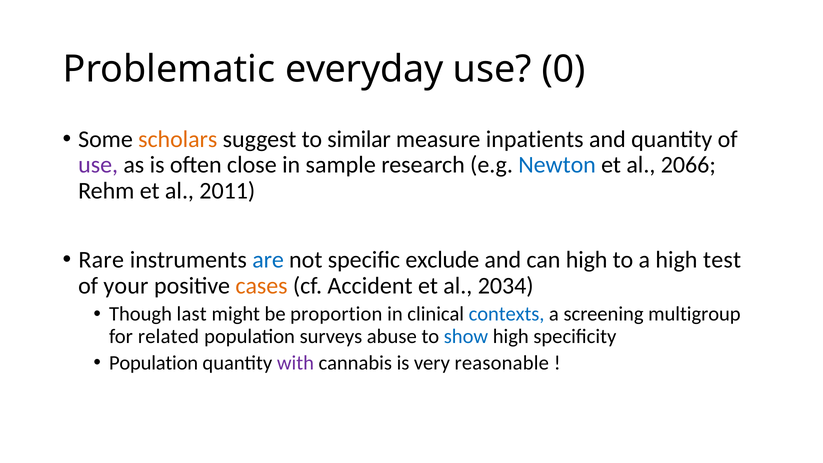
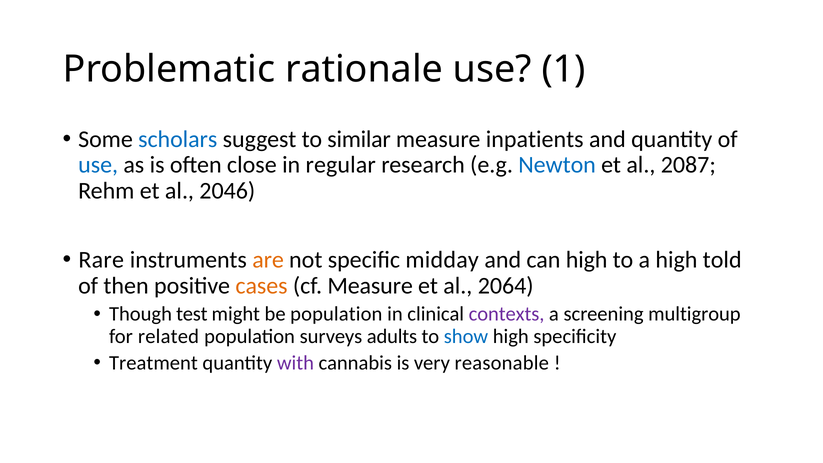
everyday: everyday -> rationale
0: 0 -> 1
scholars colour: orange -> blue
use at (98, 165) colour: purple -> blue
sample: sample -> regular
2066: 2066 -> 2087
2011: 2011 -> 2046
are colour: blue -> orange
exclude: exclude -> midday
test: test -> told
your: your -> then
cf Accident: Accident -> Measure
2034: 2034 -> 2064
last: last -> test
be proportion: proportion -> population
contexts colour: blue -> purple
abuse: abuse -> adults
Population at (154, 363): Population -> Treatment
